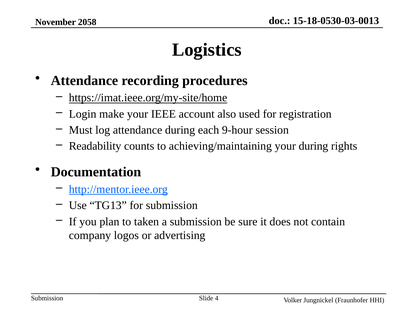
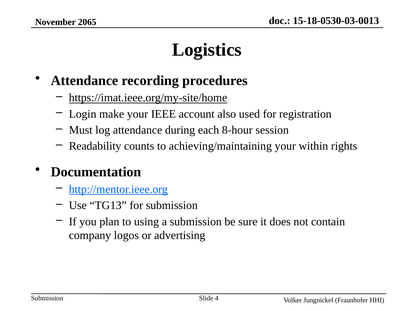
2058: 2058 -> 2065
9-hour: 9-hour -> 8-hour
your during: during -> within
taken: taken -> using
